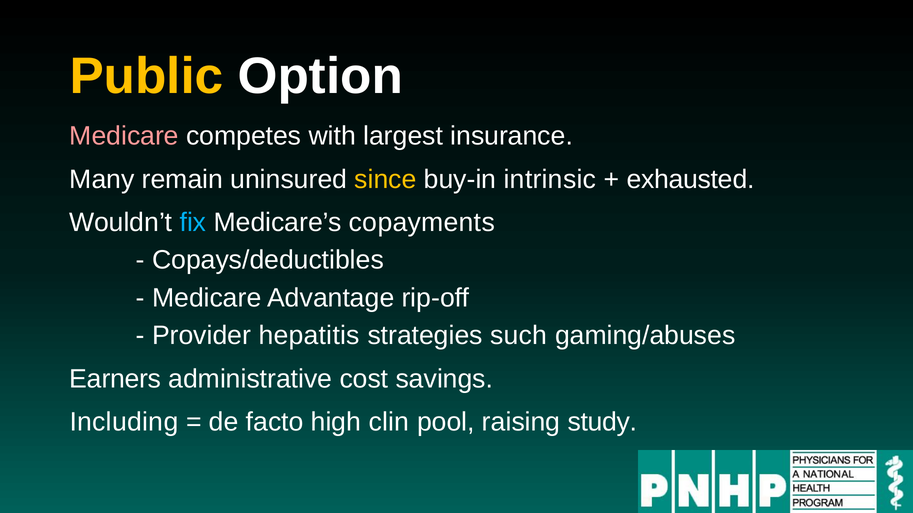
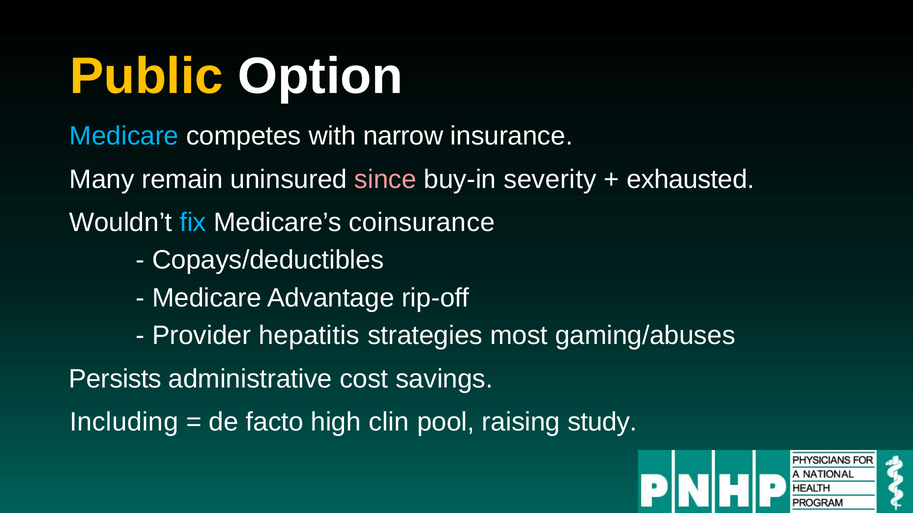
Medicare at (124, 136) colour: pink -> light blue
largest: largest -> narrow
since colour: yellow -> pink
intrinsic: intrinsic -> severity
copayments: copayments -> coinsurance
such: such -> most
Earners: Earners -> Persists
